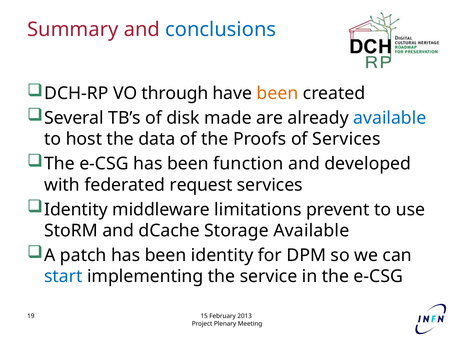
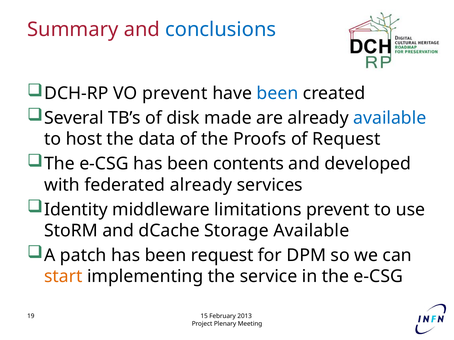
VO through: through -> prevent
been at (277, 94) colour: orange -> blue
of Services: Services -> Request
function: function -> contents
federated request: request -> already
been identity: identity -> request
start colour: blue -> orange
